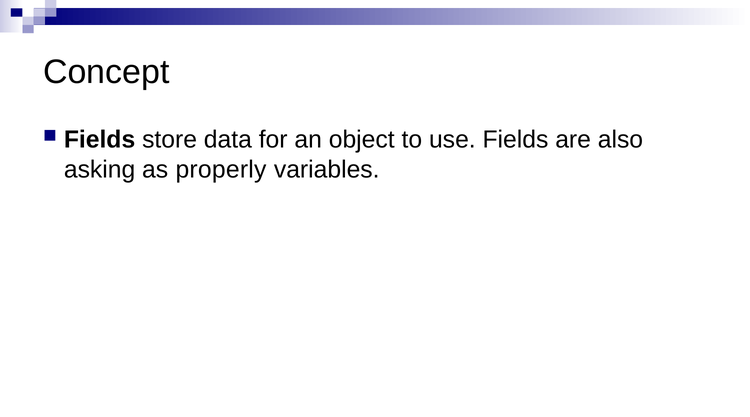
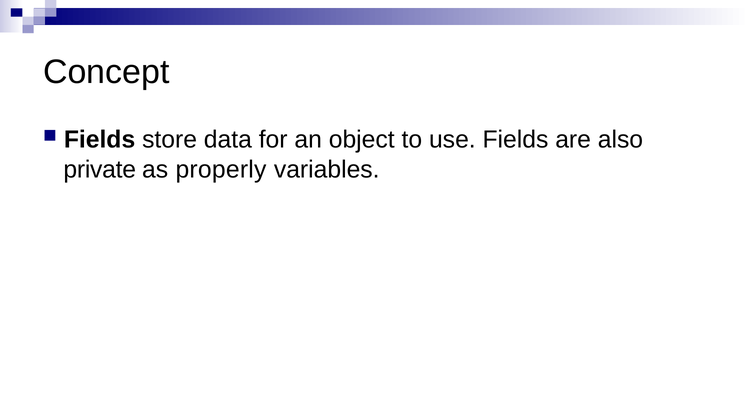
asking: asking -> private
